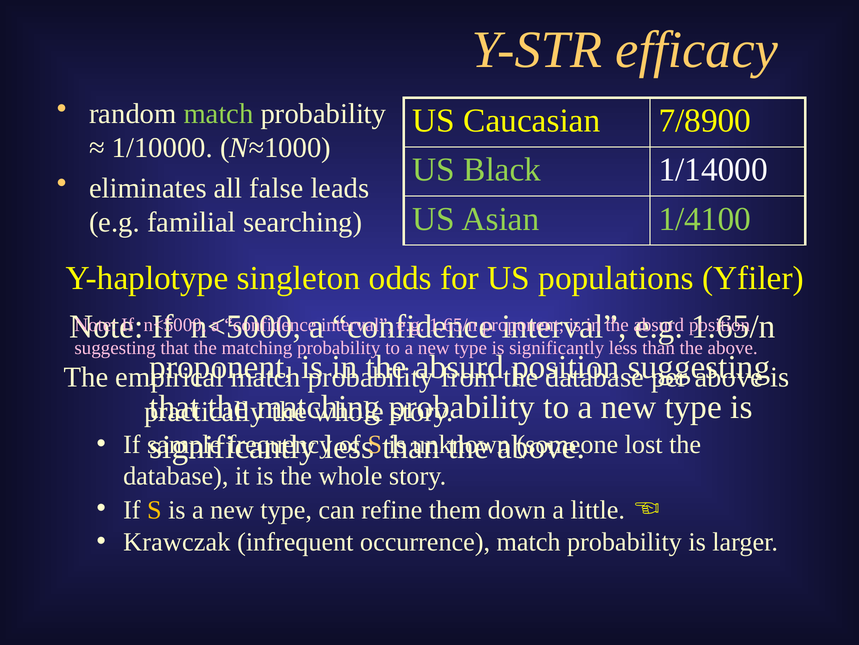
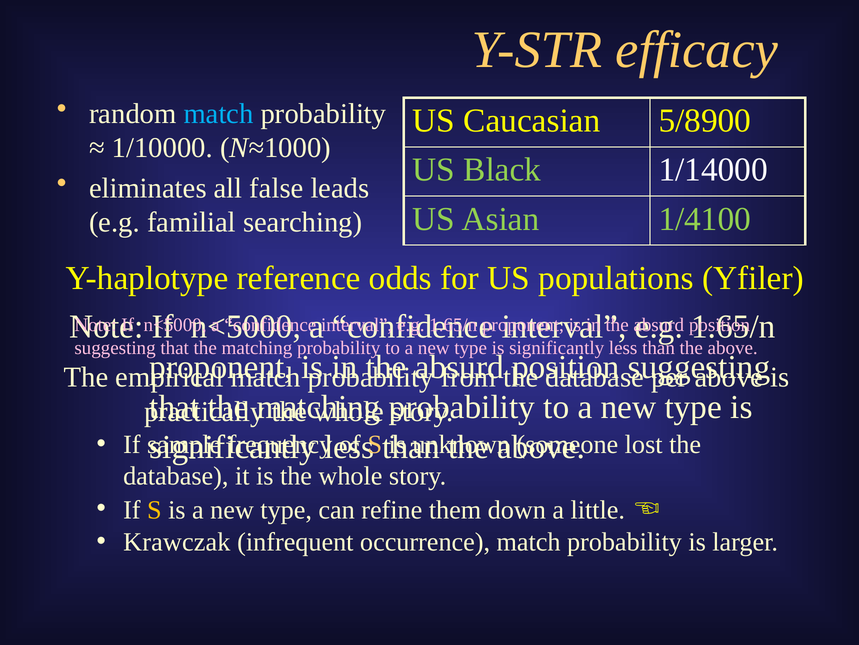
match at (219, 113) colour: light green -> light blue
7/8900: 7/8900 -> 5/8900
singleton: singleton -> reference
